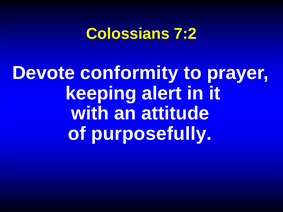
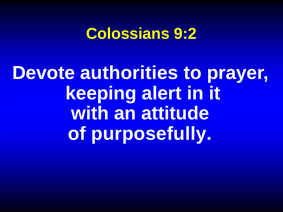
7:2: 7:2 -> 9:2
conformity: conformity -> authorities
